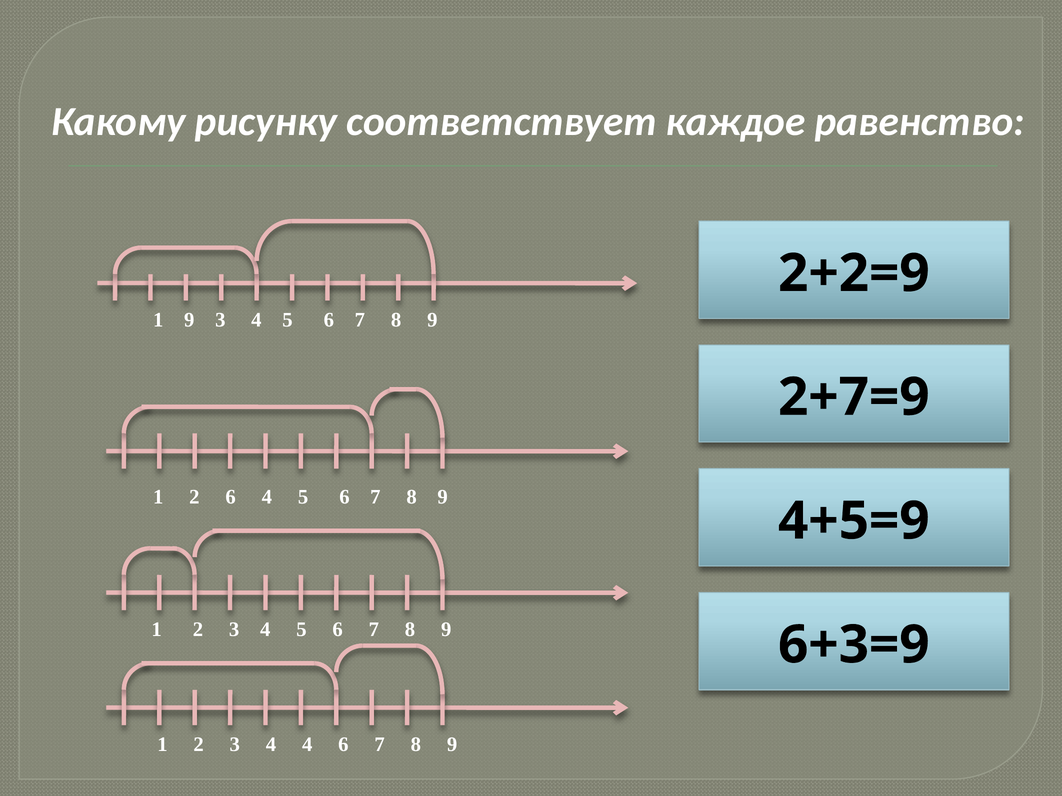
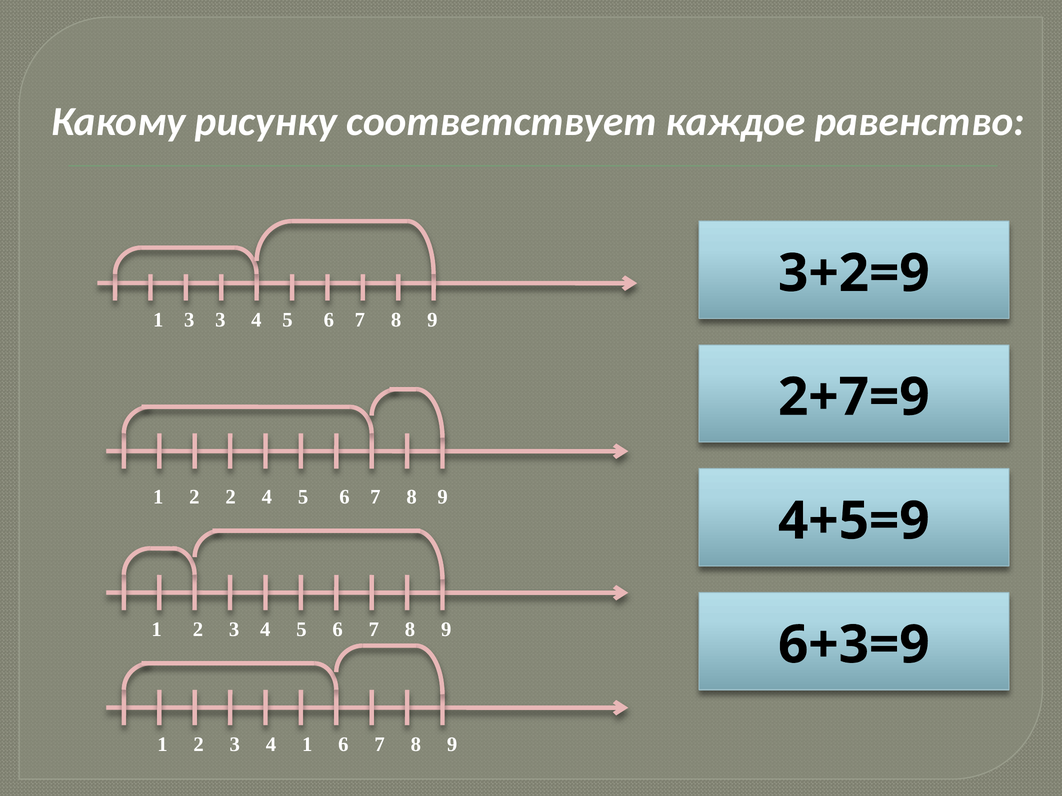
2+2=9: 2+2=9 -> 3+2=9
1 9: 9 -> 3
2 6: 6 -> 2
4 4: 4 -> 1
